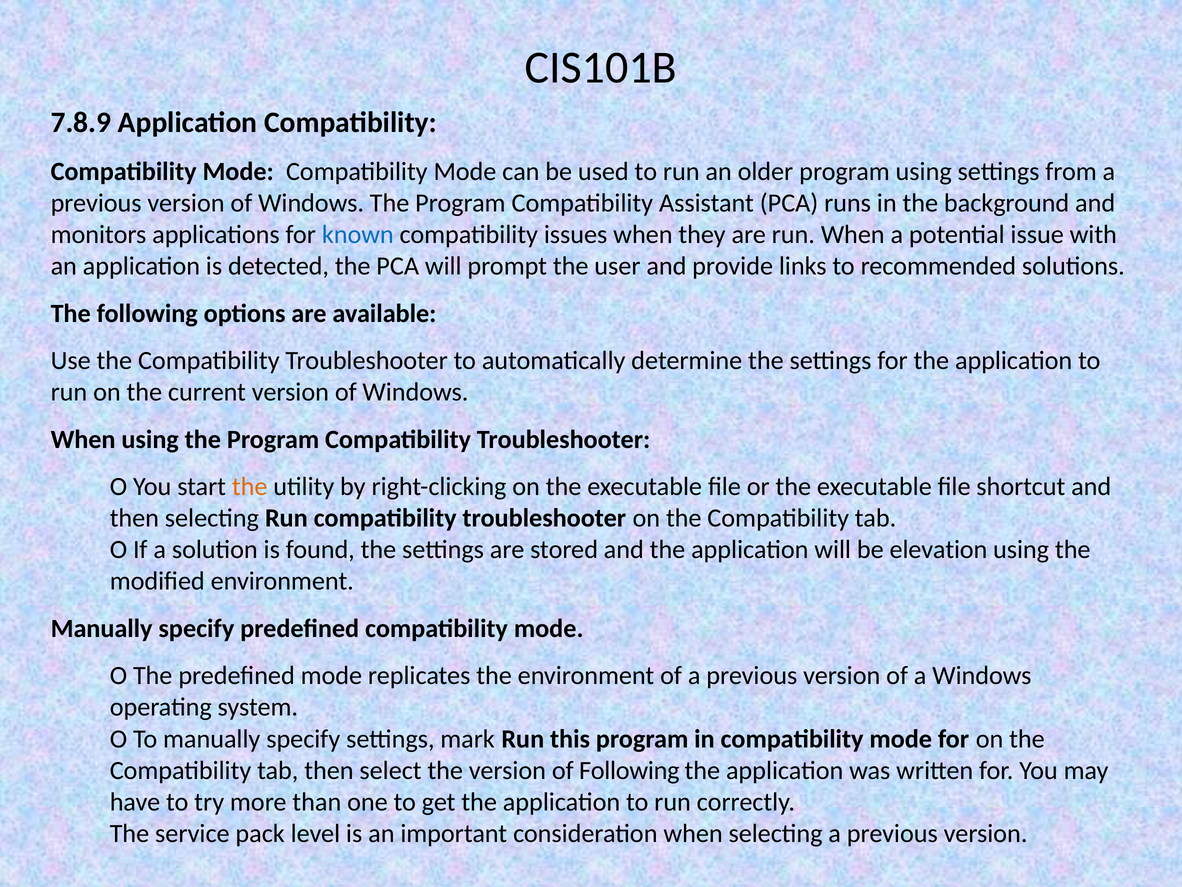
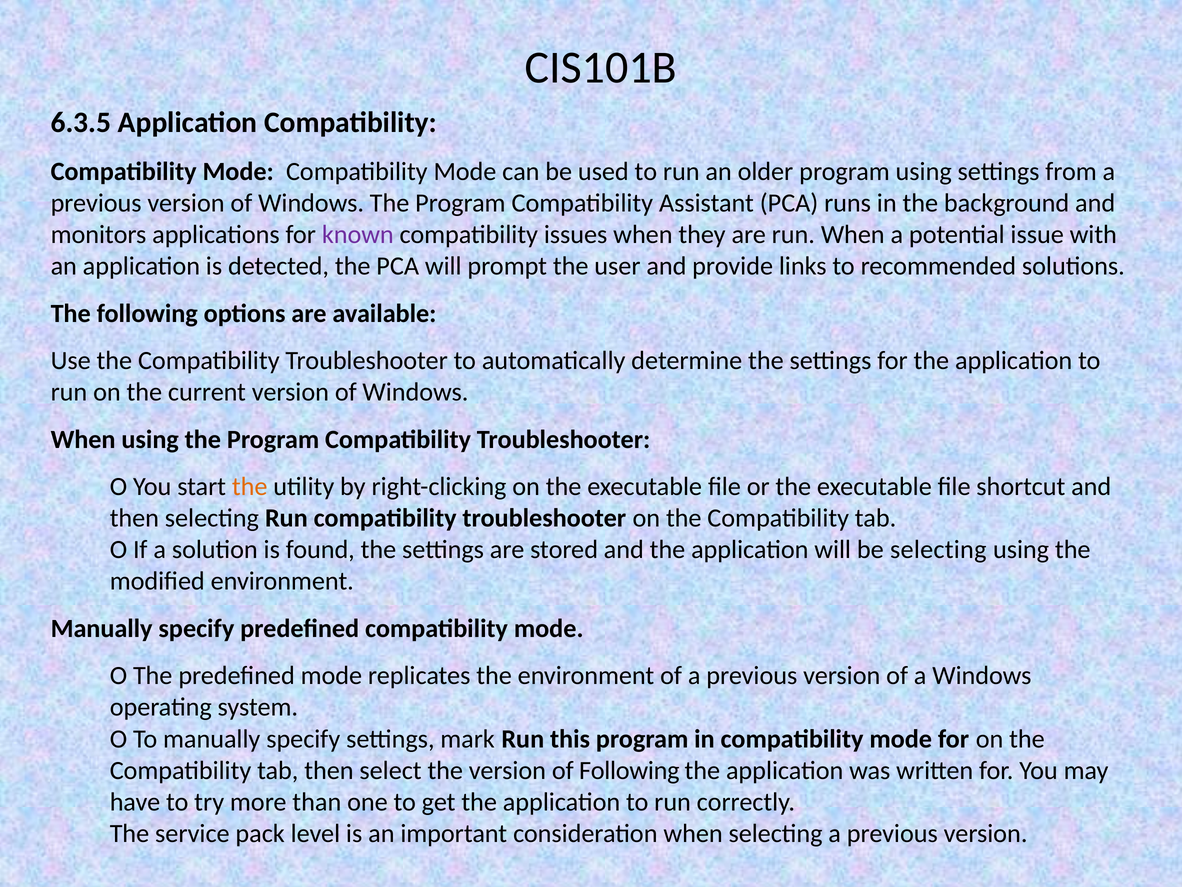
7.8.9: 7.8.9 -> 6.3.5
known colour: blue -> purple
be elevation: elevation -> selecting
